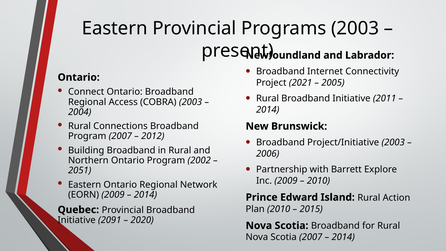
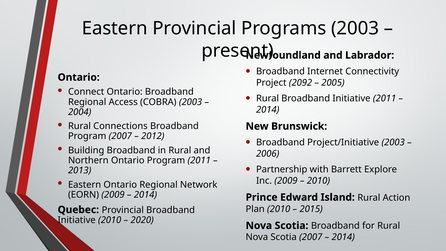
2021: 2021 -> 2092
Program 2002: 2002 -> 2011
2051: 2051 -> 2013
Initiative 2091: 2091 -> 2010
